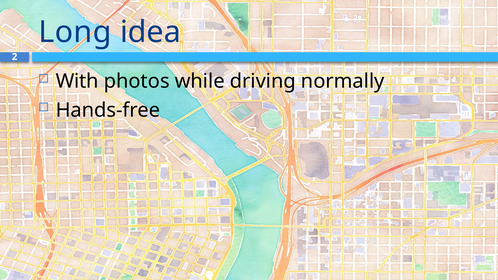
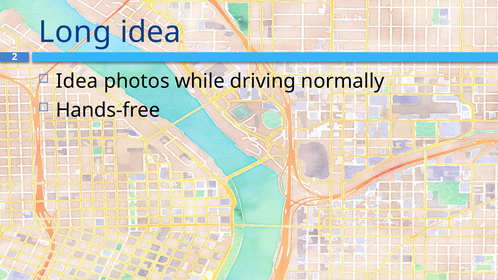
With at (77, 81): With -> Idea
